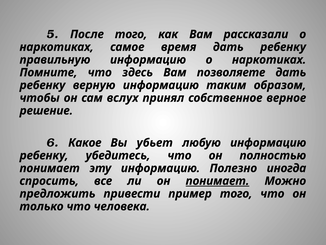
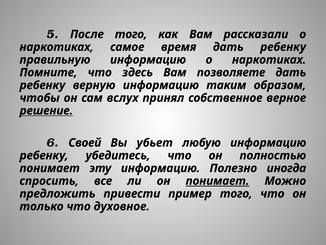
решение underline: none -> present
Какое: Какое -> Своей
человека: человека -> духовное
